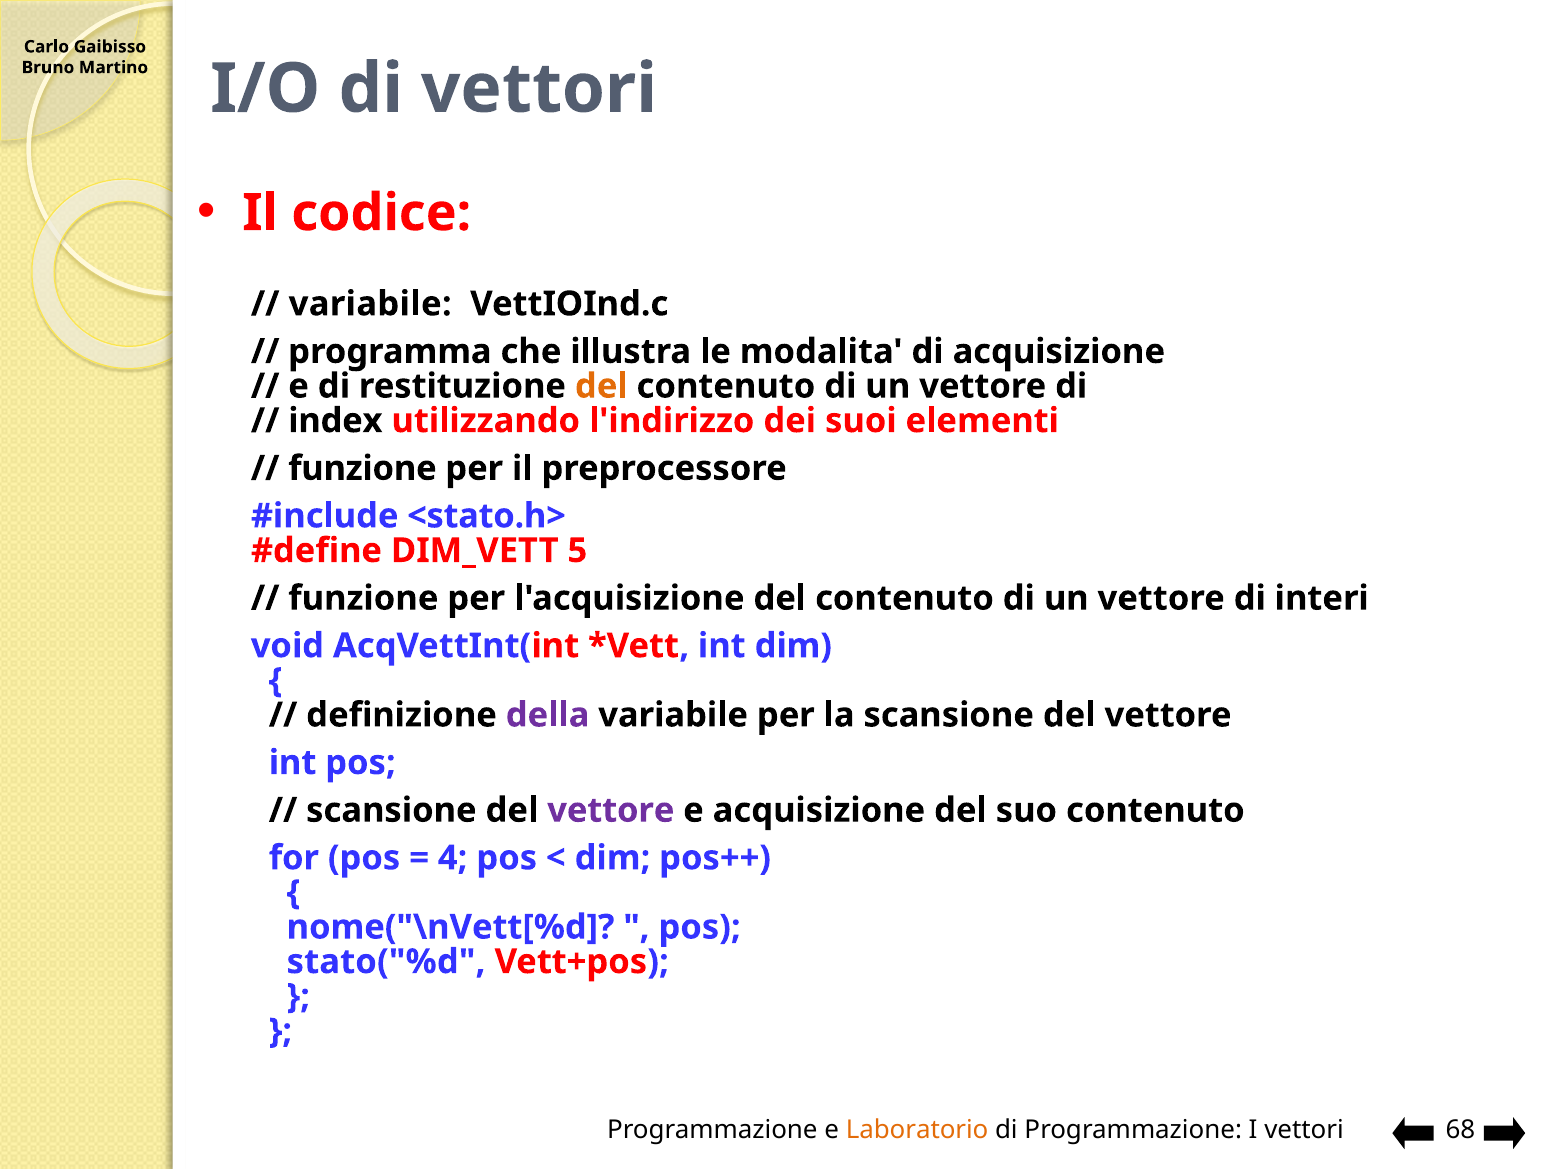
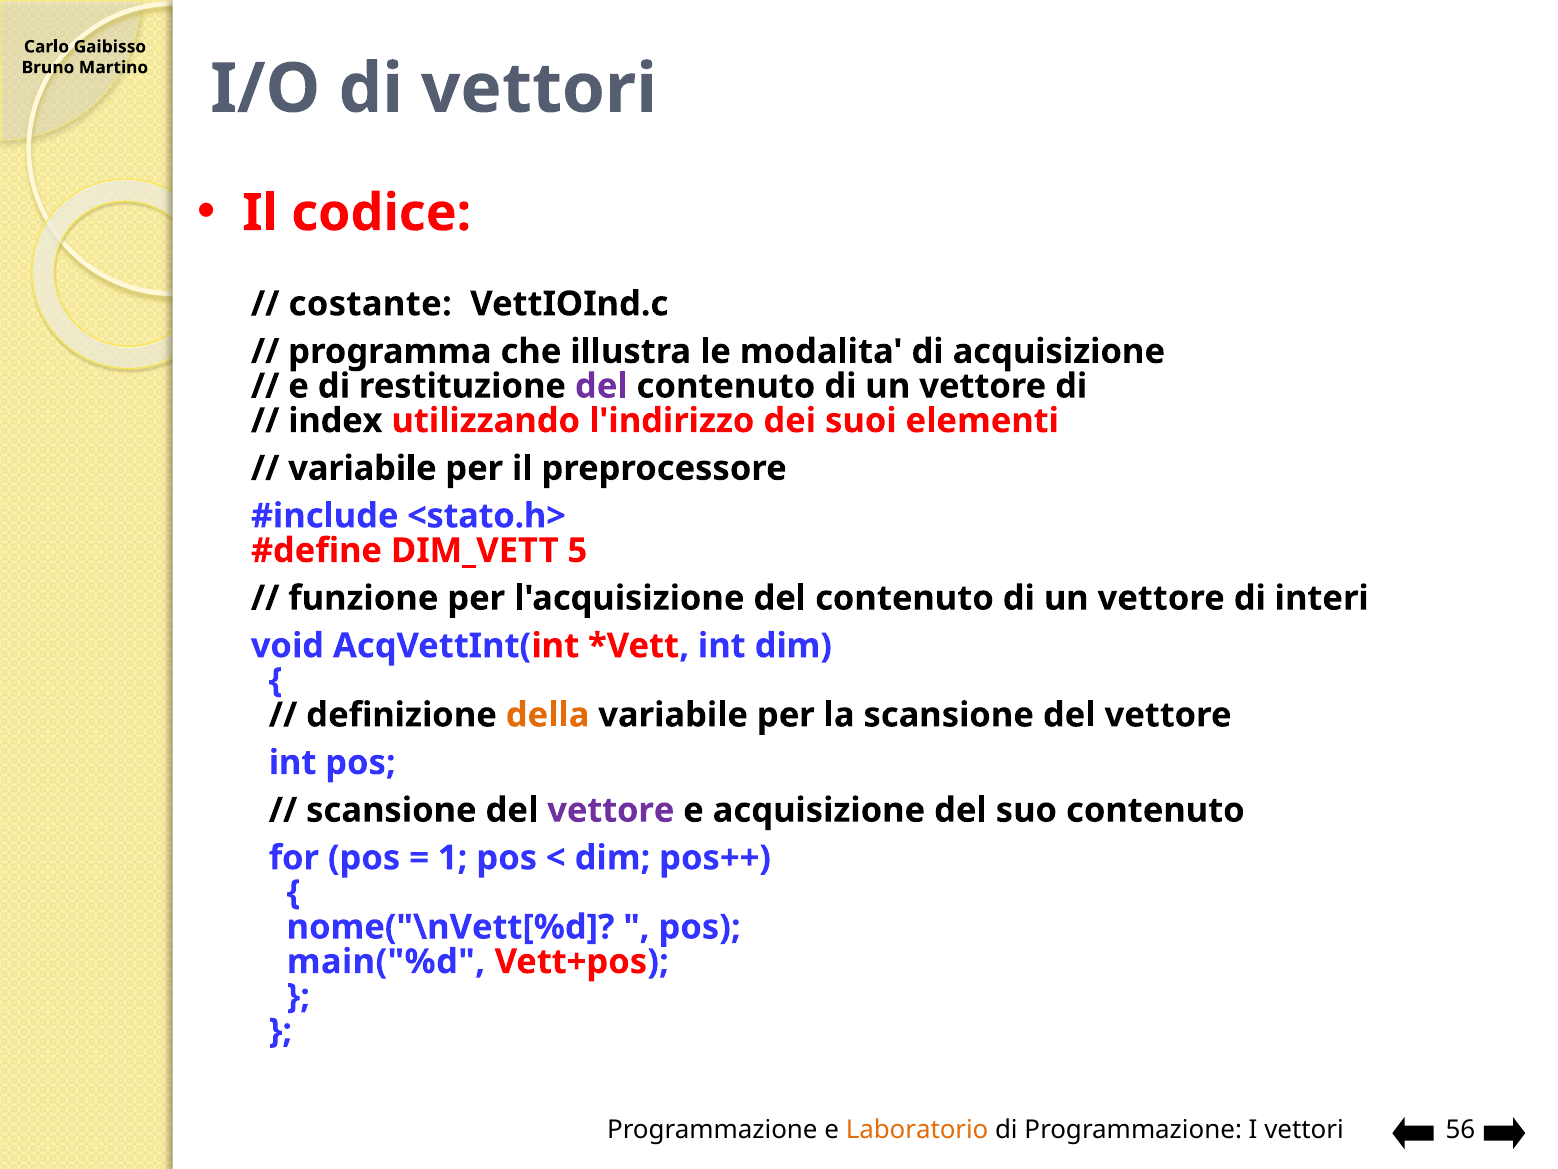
variabile at (370, 304): variabile -> costante
del at (601, 386) colour: orange -> purple
funzione at (362, 468): funzione -> variabile
della colour: purple -> orange
4: 4 -> 1
stato("%d: stato("%d -> main("%d
68: 68 -> 56
